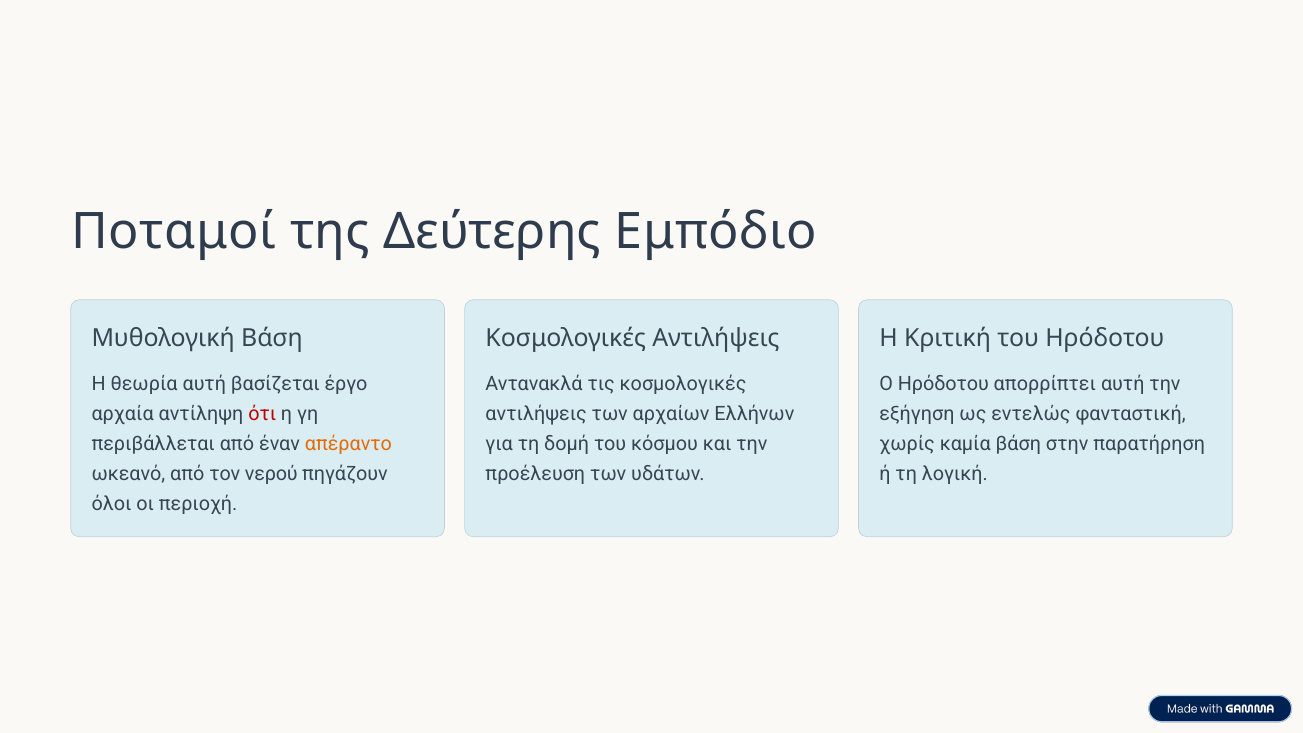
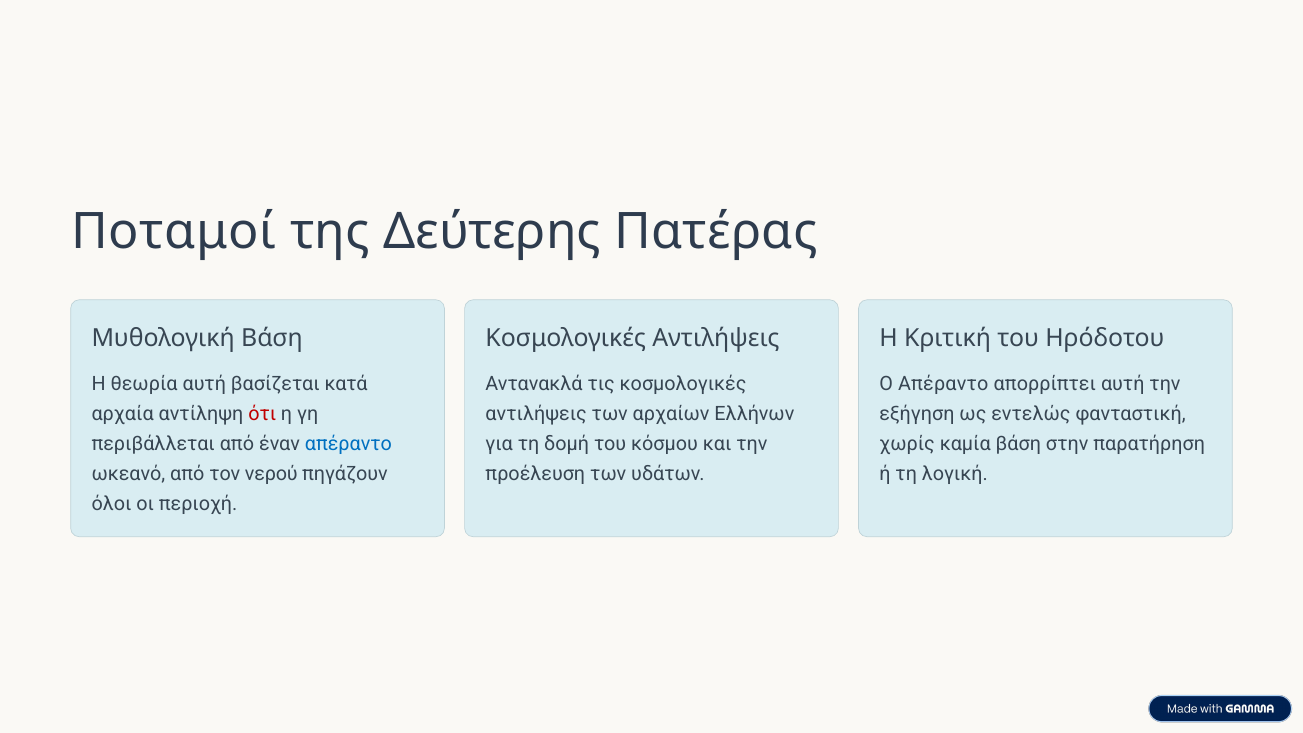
Εμπόδιο: Εμπόδιο -> Πατέρας
έργο: έργο -> κατά
Ο Ηρόδοτου: Ηρόδοτου -> Απέραντο
απέραντο at (348, 444) colour: orange -> blue
